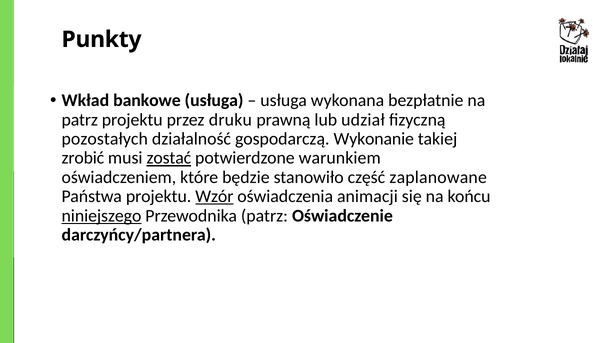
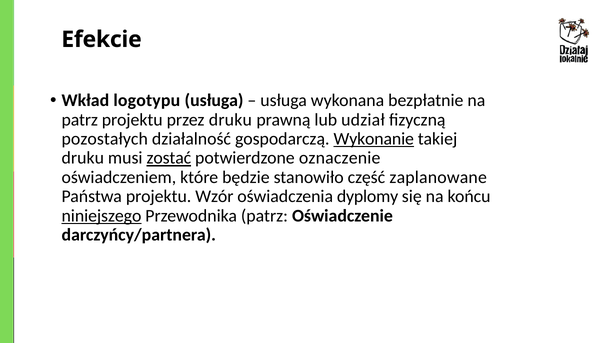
Punkty: Punkty -> Efekcie
bankowe: bankowe -> logotypu
Wykonanie underline: none -> present
zrobić at (83, 158): zrobić -> druku
warunkiem: warunkiem -> oznaczenie
Wzór underline: present -> none
animacji: animacji -> dyplomy
